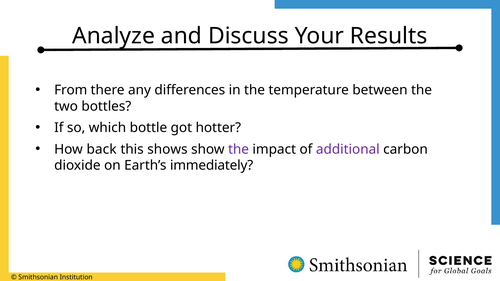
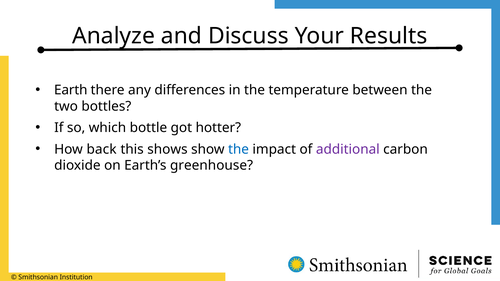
From: From -> Earth
the at (239, 149) colour: purple -> blue
immediately: immediately -> greenhouse
